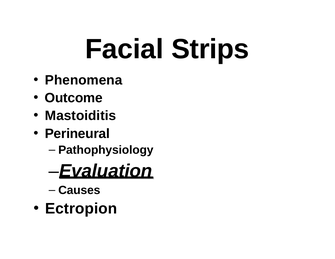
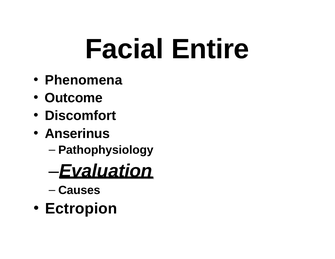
Strips: Strips -> Entire
Mastoiditis: Mastoiditis -> Discomfort
Perineural: Perineural -> Anserinus
